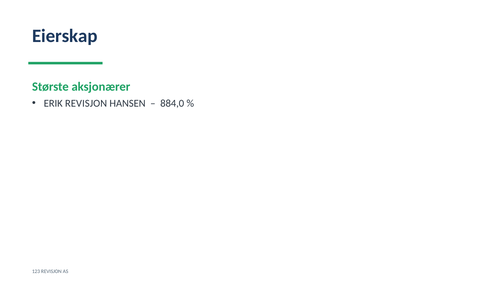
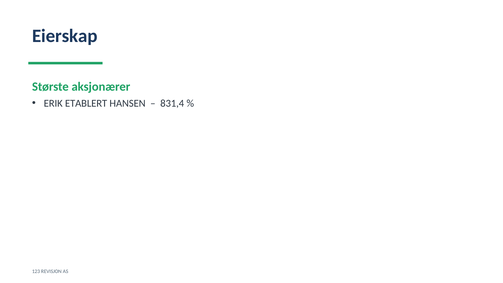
ERIK REVISJON: REVISJON -> ETABLERT
884,0: 884,0 -> 831,4
